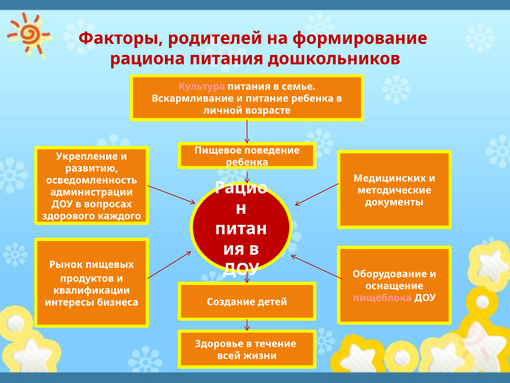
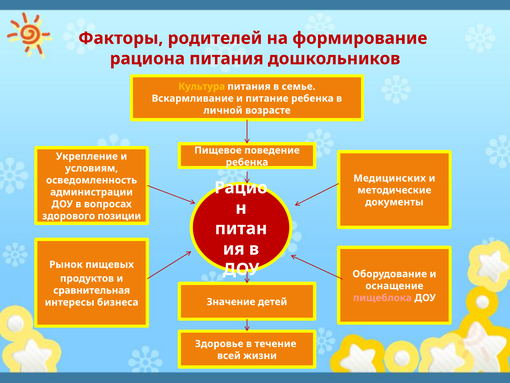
Культура colour: pink -> yellow
развитию: развитию -> условиям
каждого: каждого -> позиции
квалификации: квалификации -> сравнительная
Создание: Создание -> Значение
